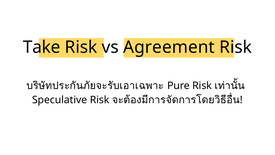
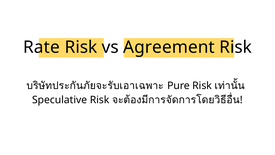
Take: Take -> Rate
